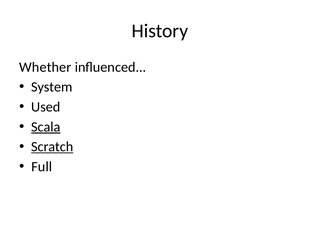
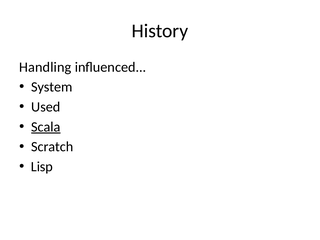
Whether: Whether -> Handling
Scratch underline: present -> none
Full: Full -> Lisp
